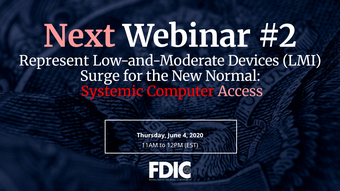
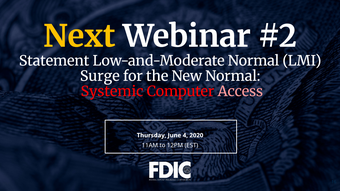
Next colour: pink -> yellow
Represent: Represent -> Statement
Low-and-Moderate Devices: Devices -> Normal
